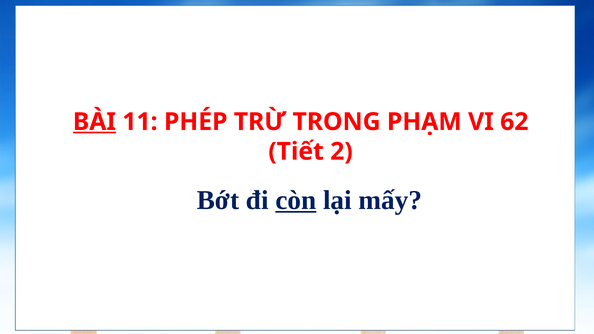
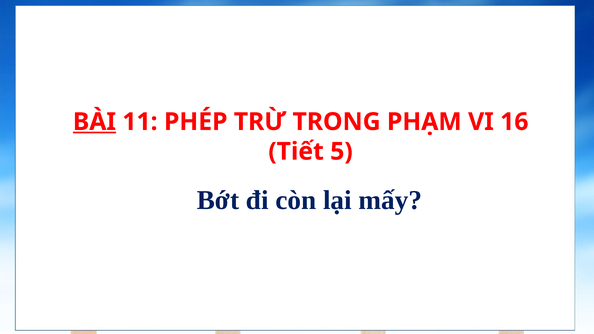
62: 62 -> 16
2: 2 -> 5
còn underline: present -> none
